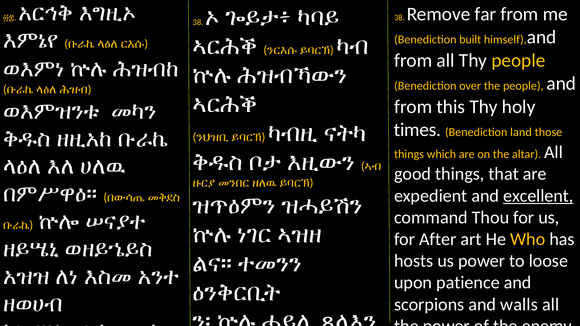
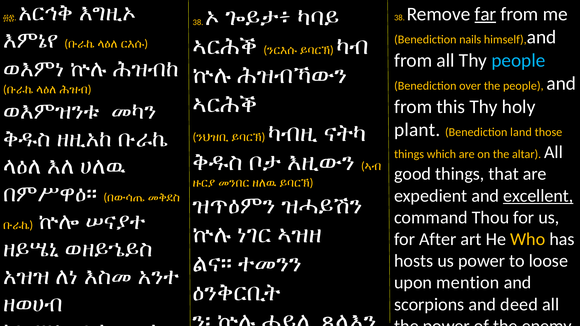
far underline: none -> present
built: built -> nails
people at (518, 60) colour: yellow -> light blue
times: times -> plant
patience: patience -> mention
walls: walls -> deed
